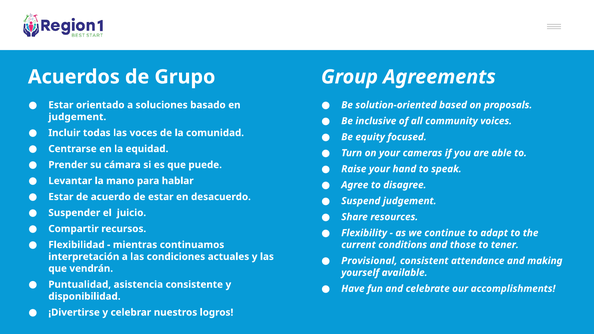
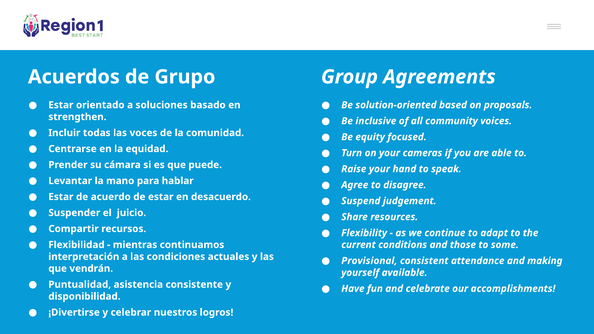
judgement at (77, 117): judgement -> strengthen
tener: tener -> some
